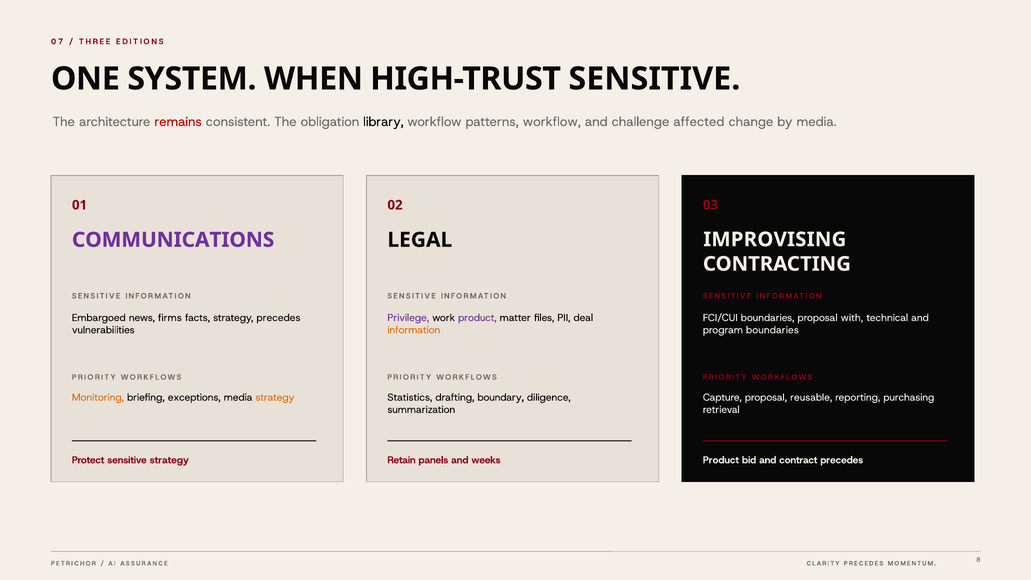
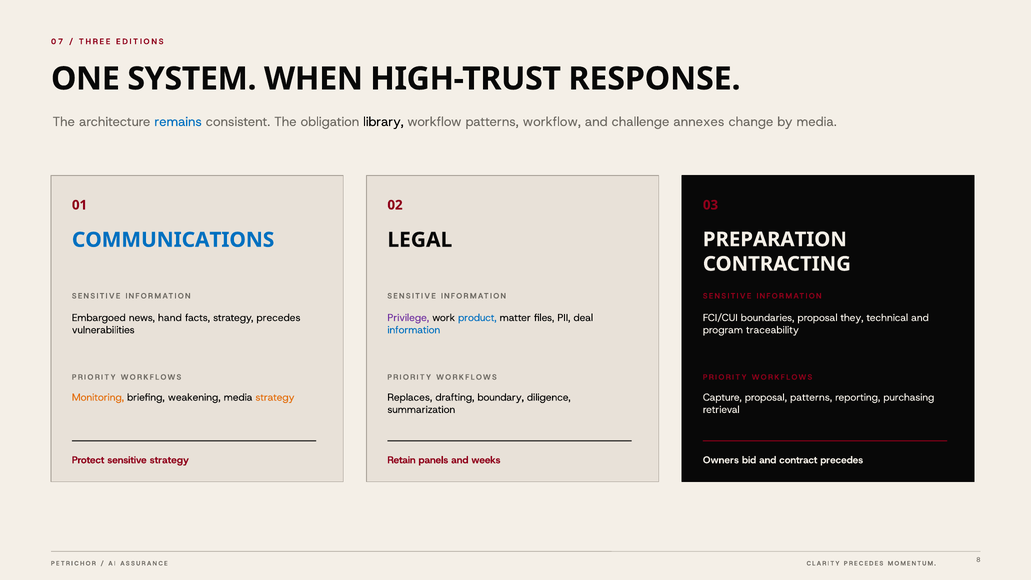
HIGH-TRUST SENSITIVE: SENSITIVE -> RESPONSE
remains colour: red -> blue
affected: affected -> annexes
IMPROVISING: IMPROVISING -> PREPARATION
COMMUNICATIONS colour: purple -> blue
firms: firms -> hand
product at (477, 318) colour: purple -> blue
with: with -> they
information at (414, 330) colour: orange -> blue
program boundaries: boundaries -> traceability
exceptions: exceptions -> weakening
Statistics: Statistics -> Replaces
proposal reusable: reusable -> patterns
Product at (721, 460): Product -> Owners
